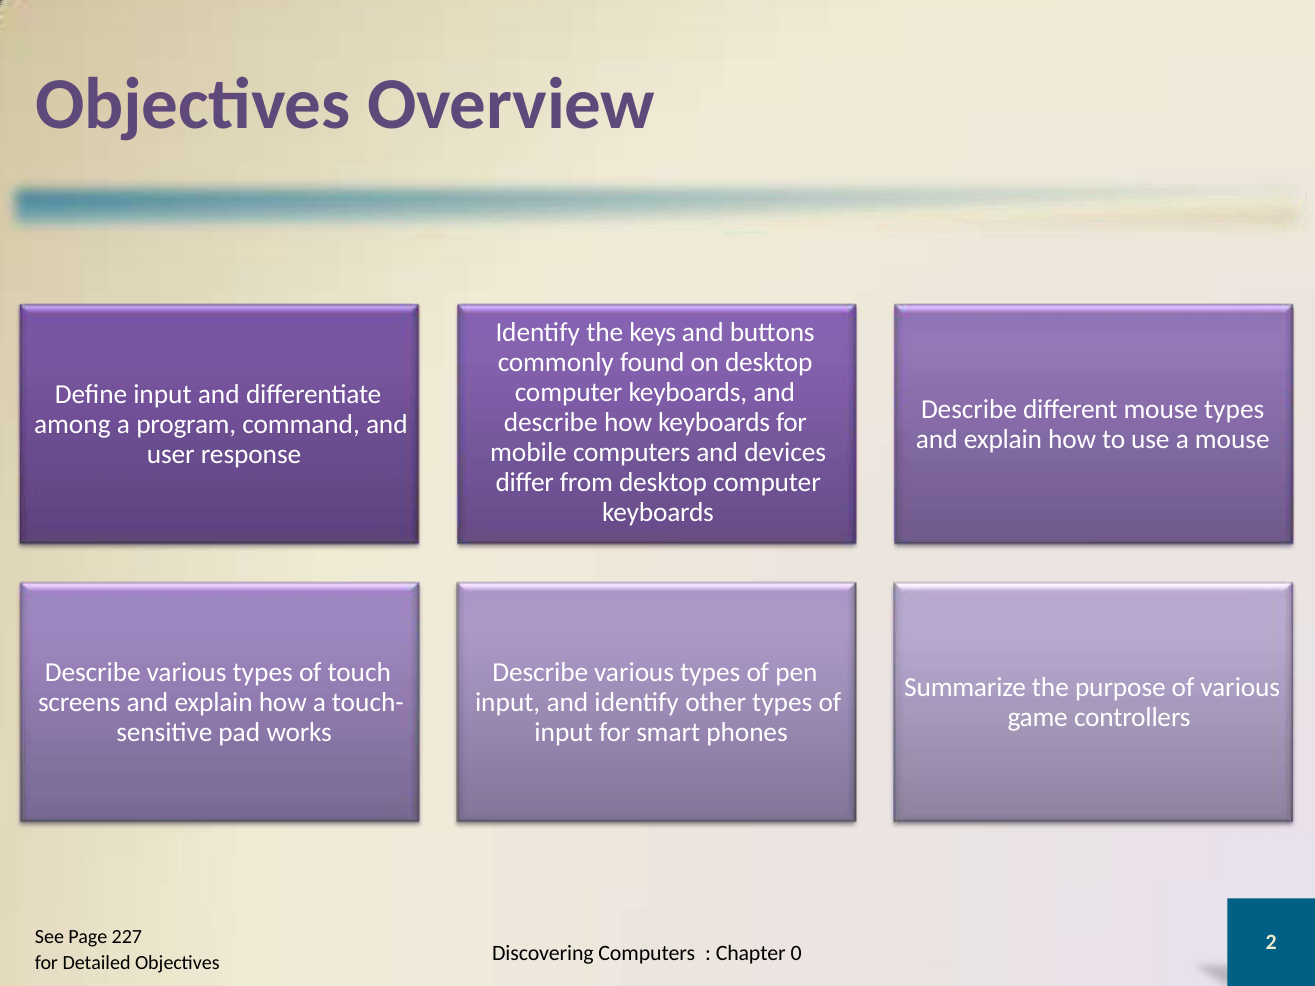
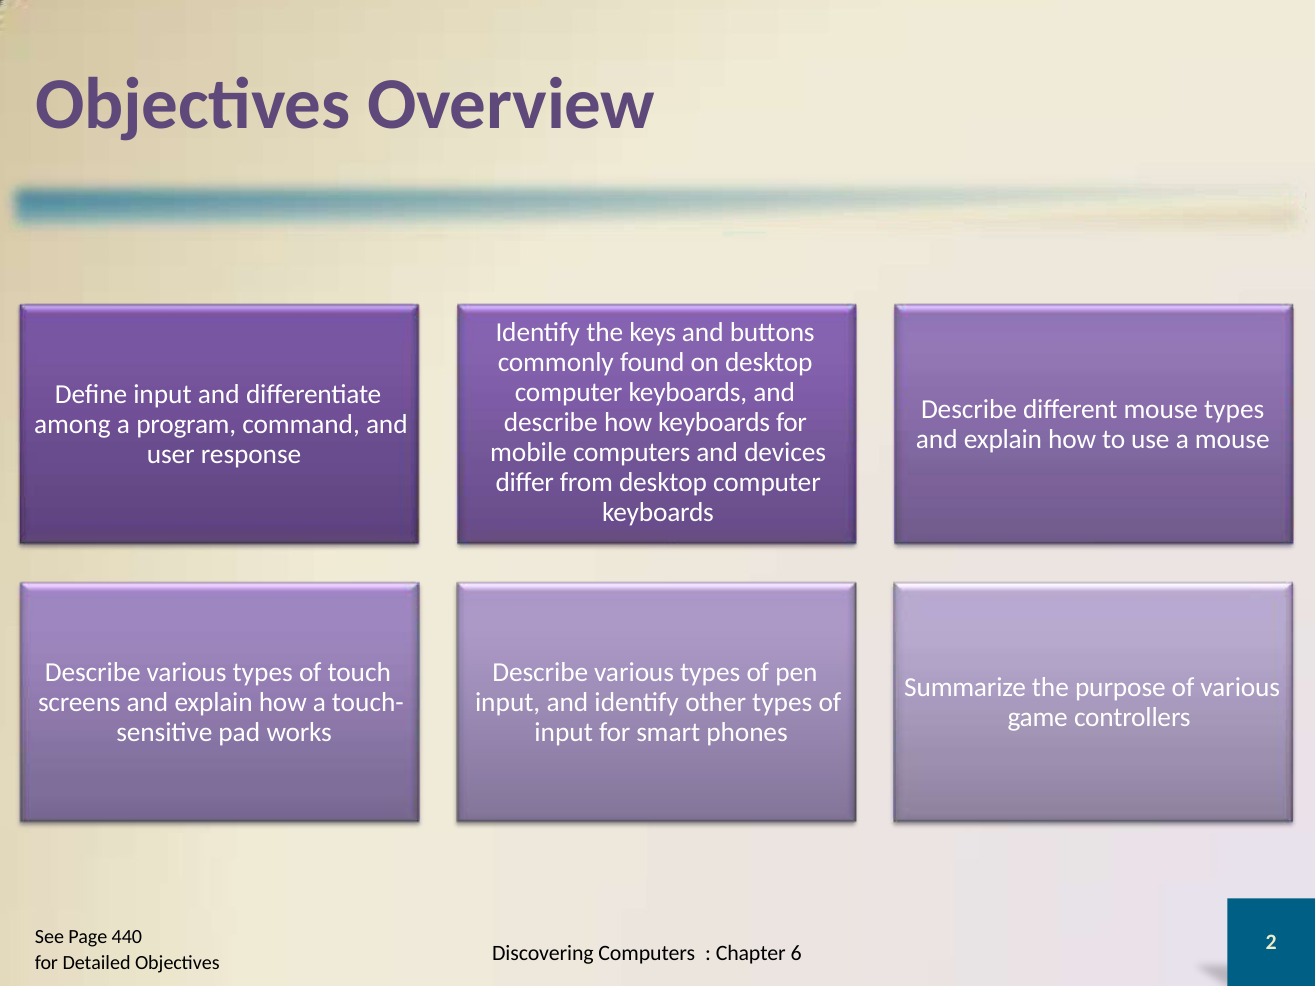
227: 227 -> 440
0: 0 -> 6
